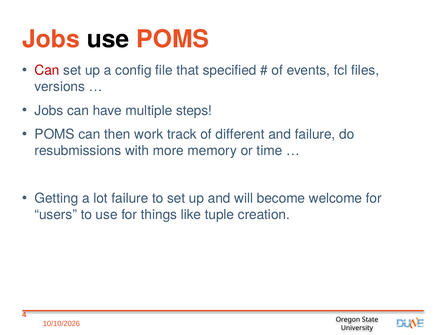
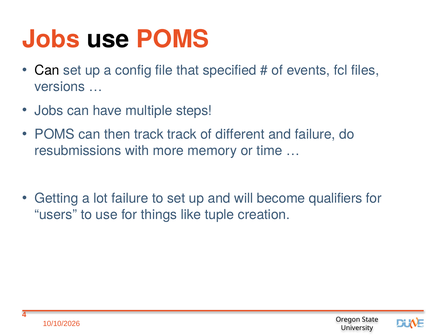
Can at (47, 70) colour: red -> black
then work: work -> track
welcome: welcome -> qualifiers
